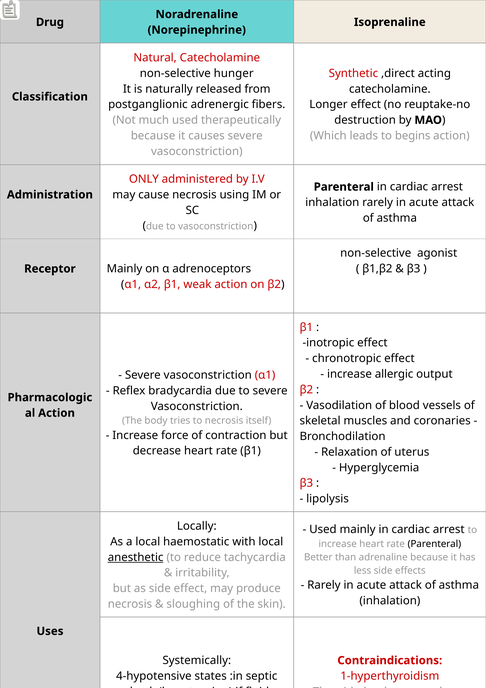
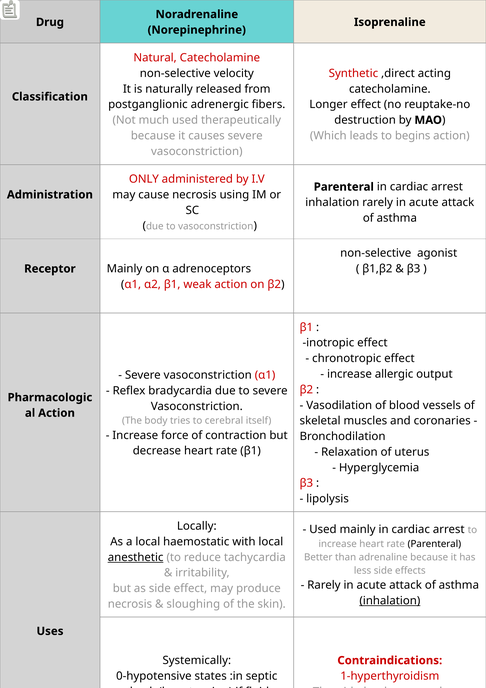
hunger: hunger -> velocity
to necrosis: necrosis -> cerebral
inhalation at (390, 600) underline: none -> present
4-hypotensive: 4-hypotensive -> 0-hypotensive
